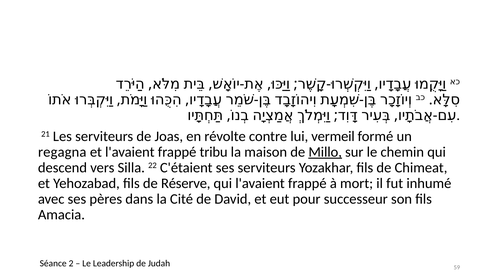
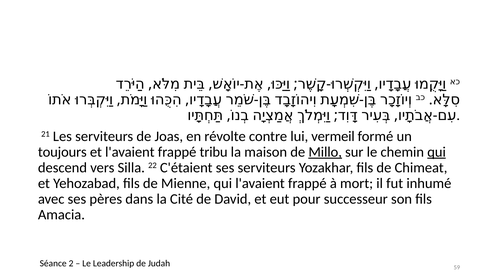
regagna: regagna -> toujours
qui at (437, 152) underline: none -> present
Réserve: Réserve -> Mienne
